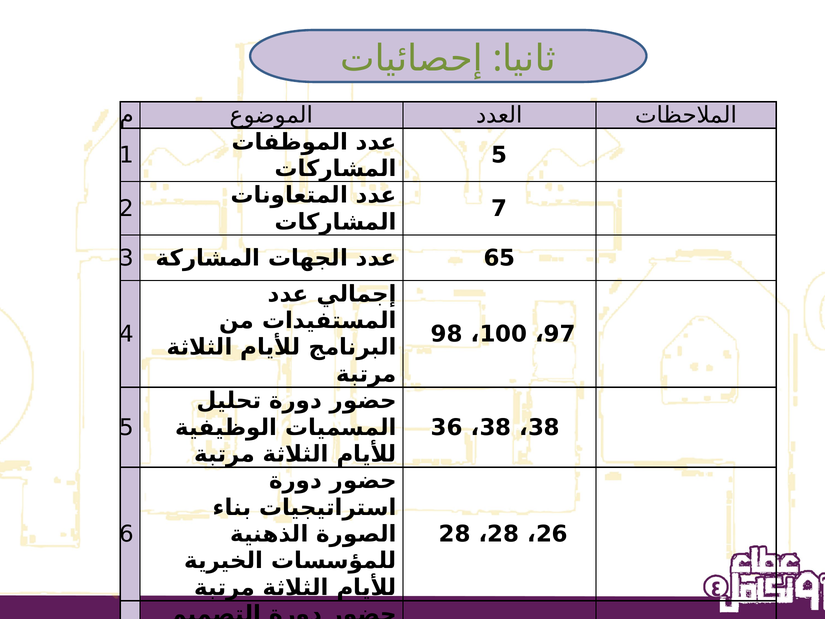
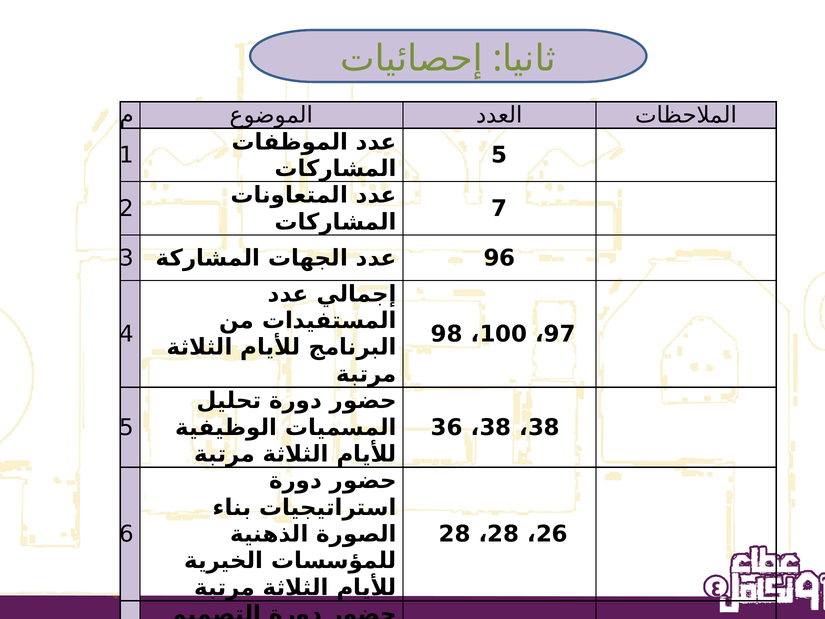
65: 65 -> 96
